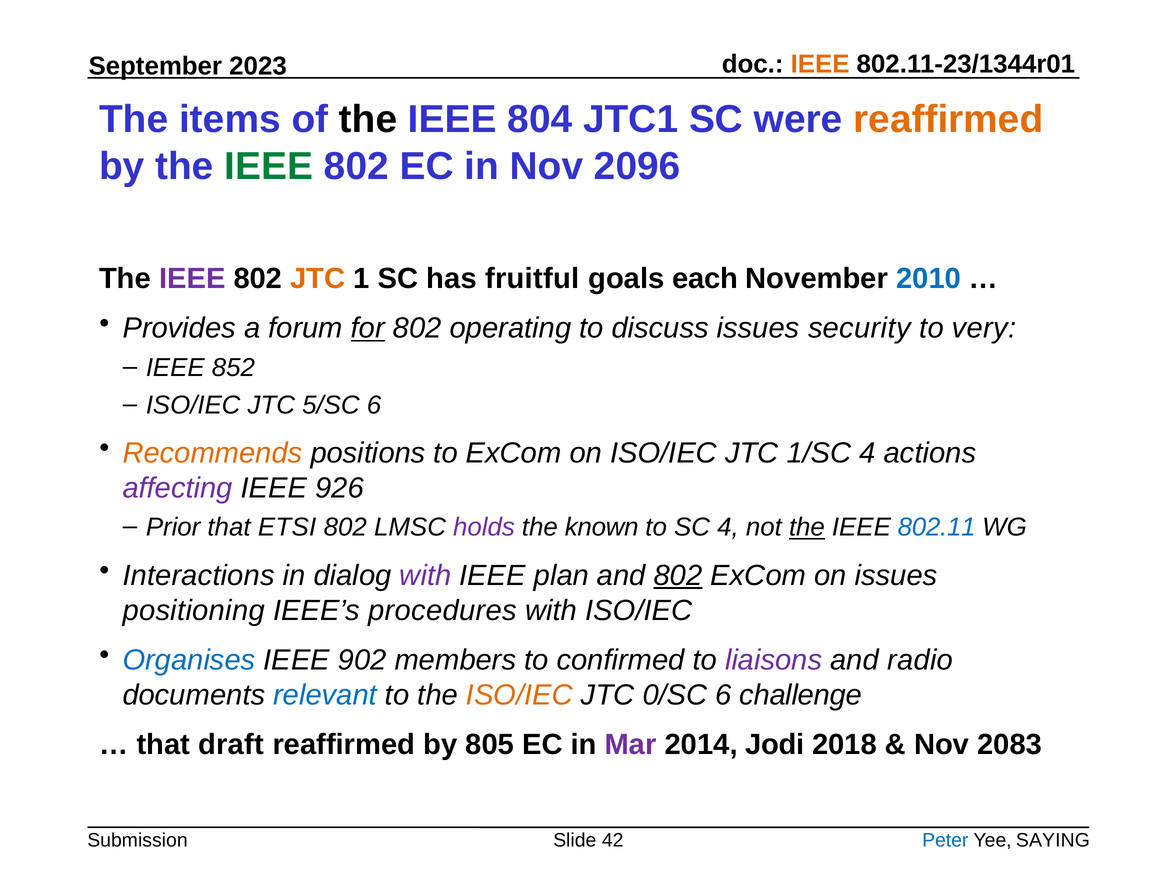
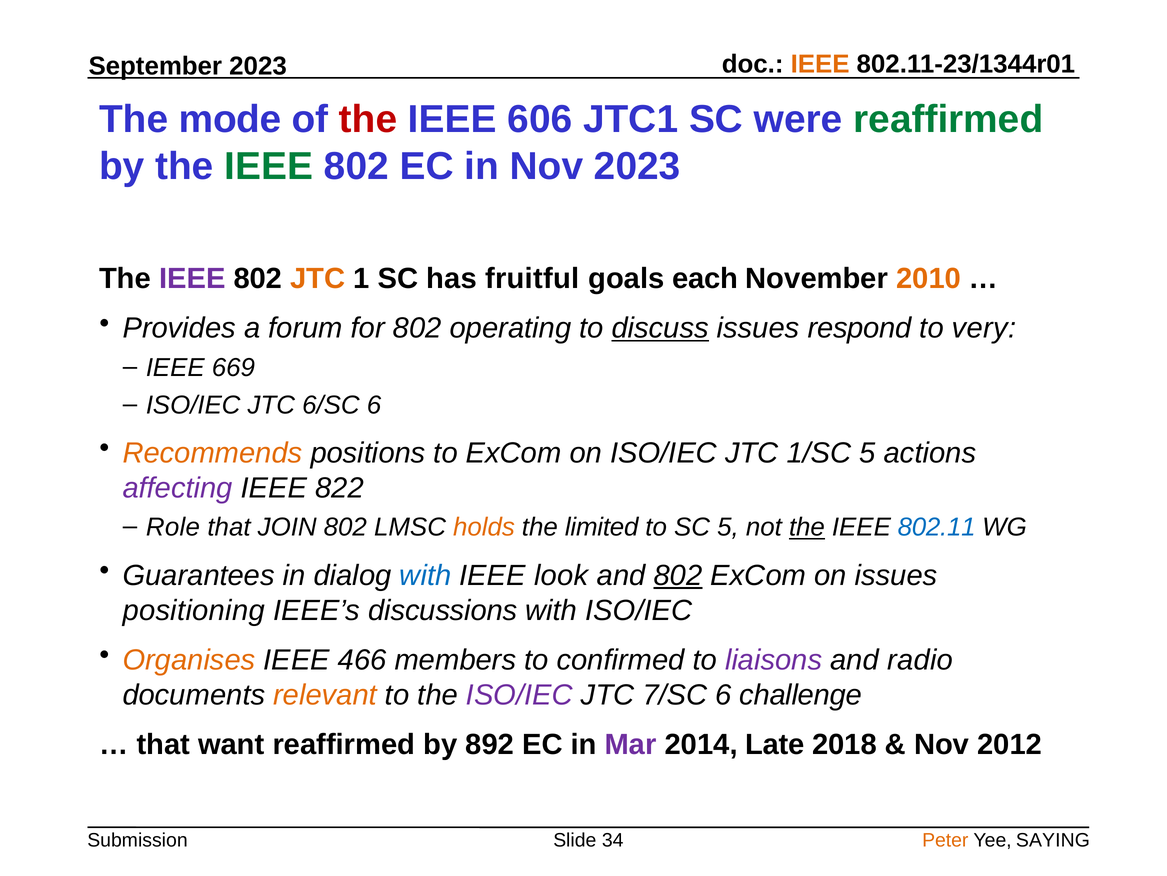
items: items -> mode
the at (368, 119) colour: black -> red
804: 804 -> 606
reaffirmed at (948, 119) colour: orange -> green
Nov 2096: 2096 -> 2023
2010 colour: blue -> orange
for underline: present -> none
discuss underline: none -> present
security: security -> respond
852: 852 -> 669
5/SC: 5/SC -> 6/SC
1/SC 4: 4 -> 5
926: 926 -> 822
Prior: Prior -> Role
ETSI: ETSI -> JOIN
holds colour: purple -> orange
known: known -> limited
SC 4: 4 -> 5
Interactions: Interactions -> Guarantees
with at (425, 575) colour: purple -> blue
plan: plan -> look
procedures: procedures -> discussions
Organises colour: blue -> orange
902: 902 -> 466
relevant colour: blue -> orange
ISO/IEC at (519, 695) colour: orange -> purple
0/SC: 0/SC -> 7/SC
draft: draft -> want
805: 805 -> 892
Jodi: Jodi -> Late
2083: 2083 -> 2012
42: 42 -> 34
Peter colour: blue -> orange
